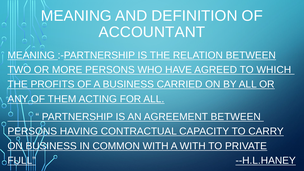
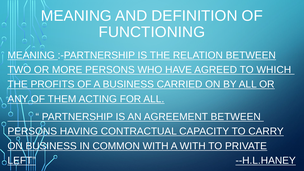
ACCOUNTANT: ACCOUNTANT -> FUNCTIONING
FULL: FULL -> LEFT
